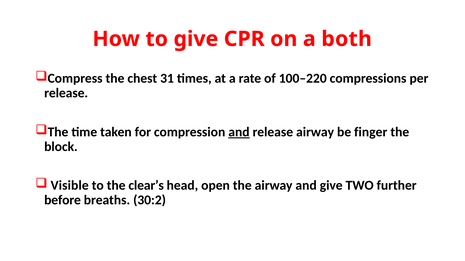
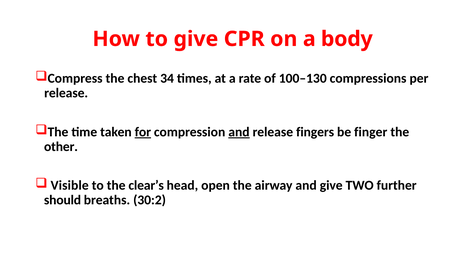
both: both -> body
31: 31 -> 34
100–220: 100–220 -> 100–130
for underline: none -> present
release airway: airway -> fingers
block: block -> other
before: before -> should
